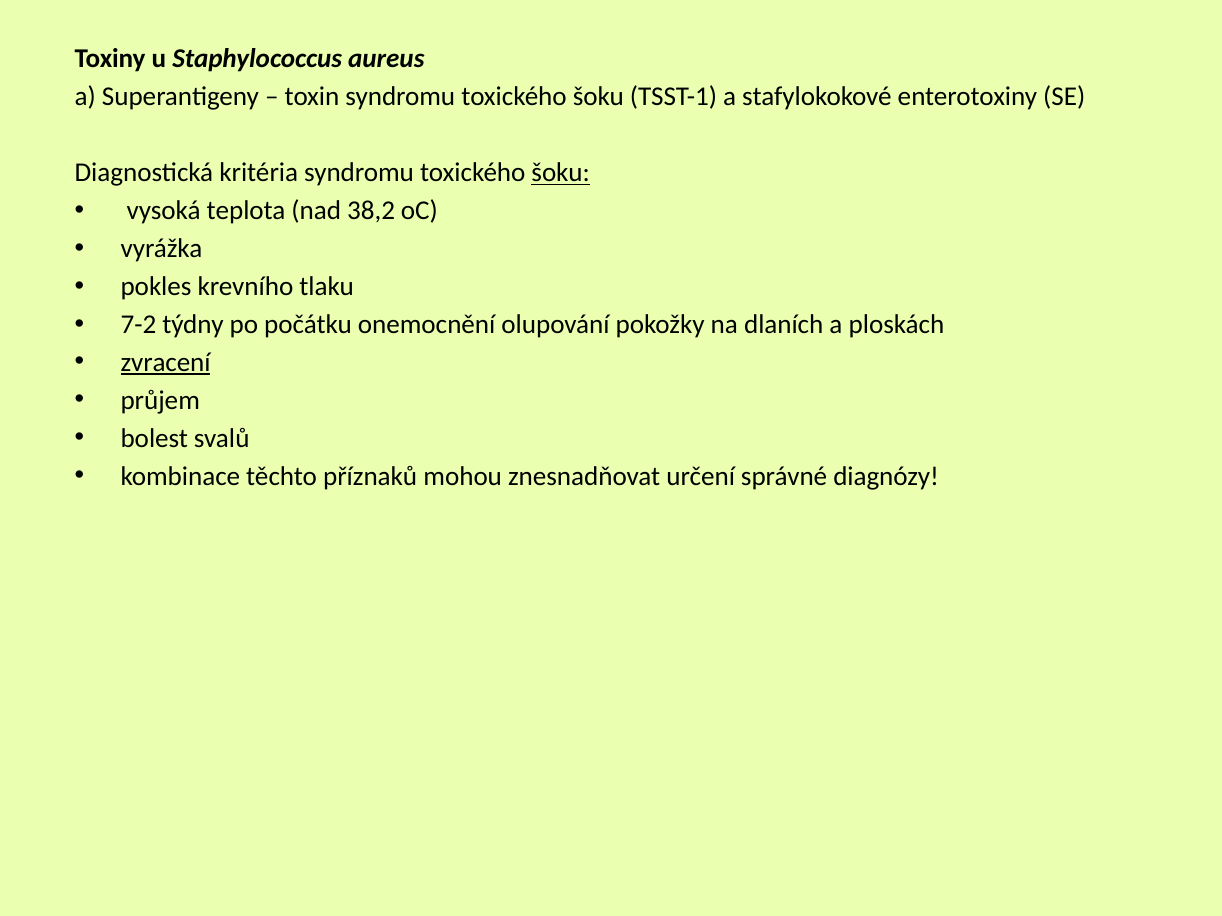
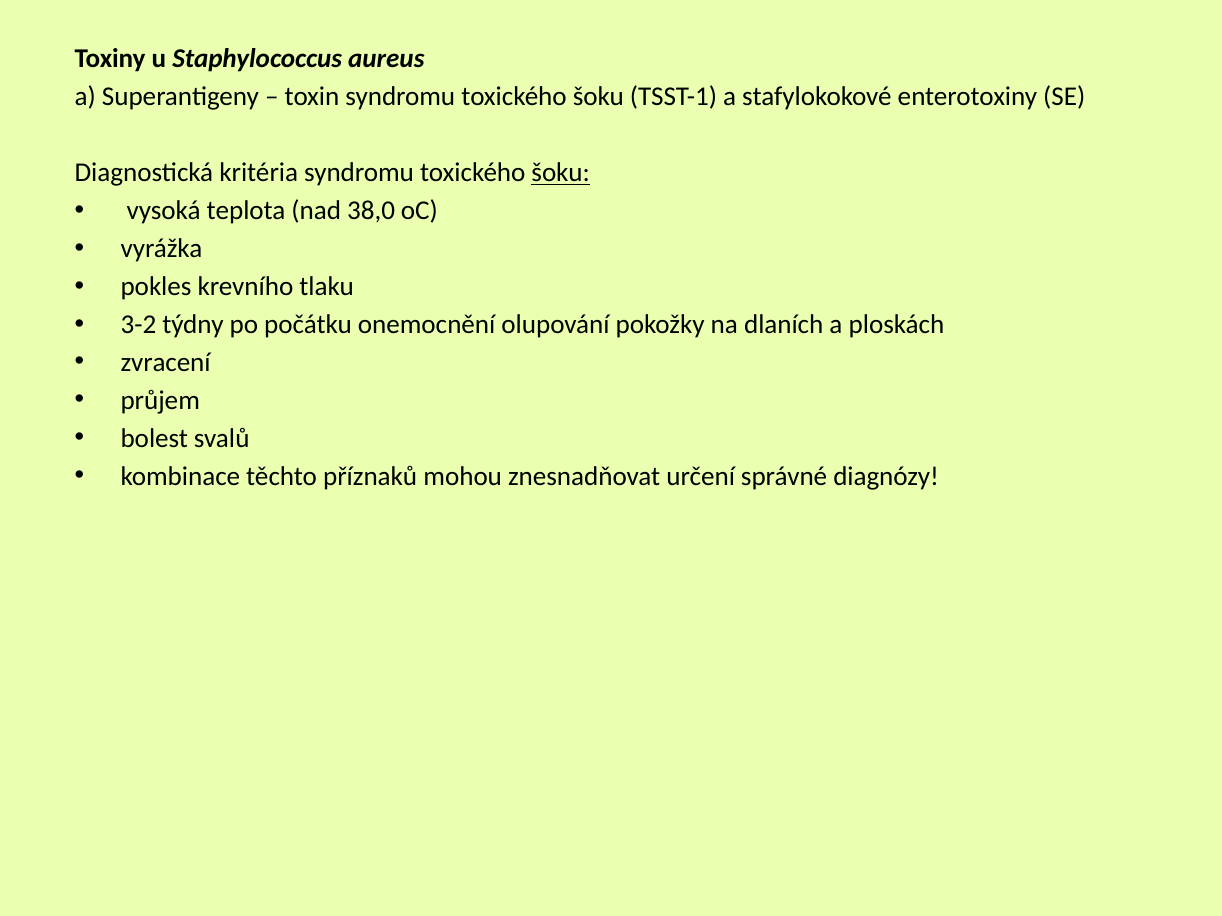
38,2: 38,2 -> 38,0
7-2: 7-2 -> 3-2
zvracení underline: present -> none
